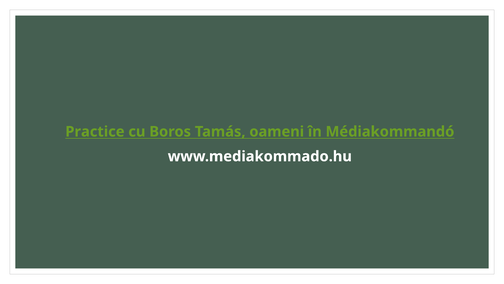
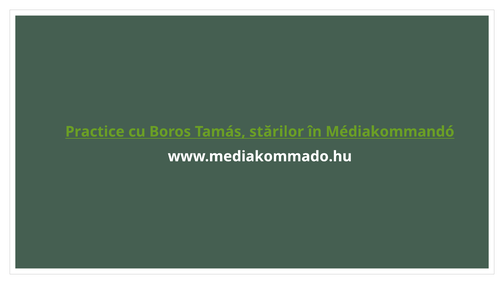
oameni: oameni -> stărilor
